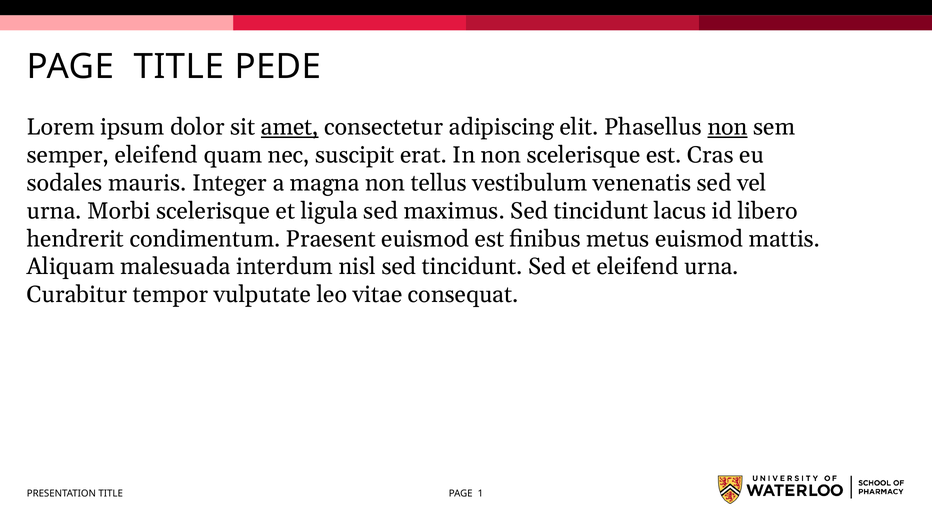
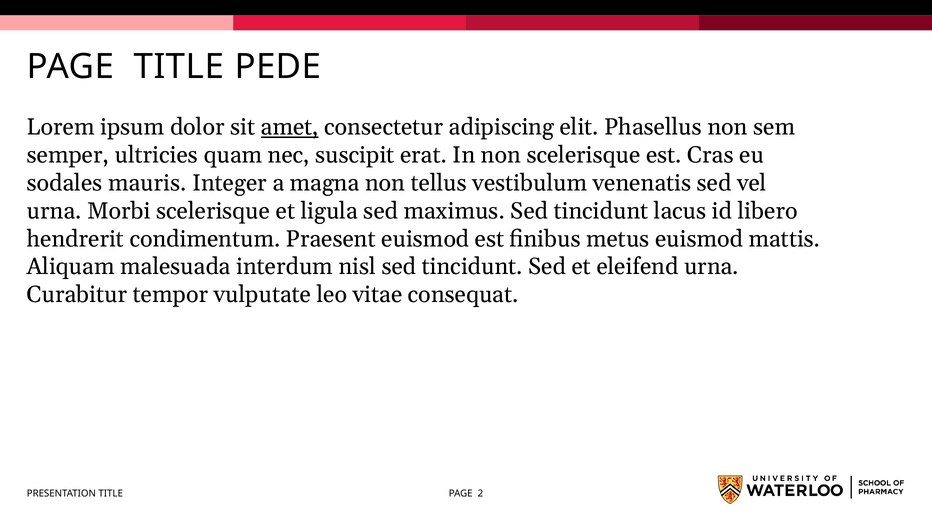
non at (728, 127) underline: present -> none
semper eleifend: eleifend -> ultricies
1: 1 -> 2
